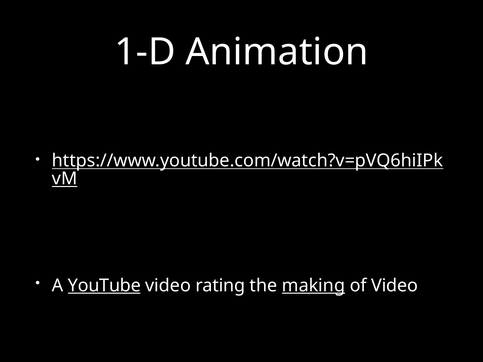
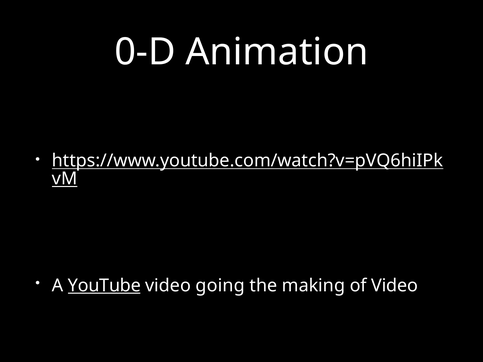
1-D: 1-D -> 0-D
rating: rating -> going
making underline: present -> none
